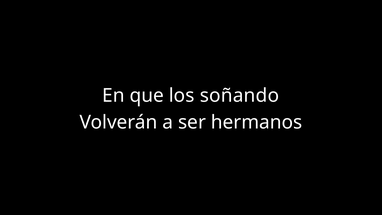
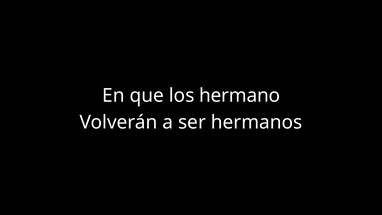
soñando: soñando -> hermano
